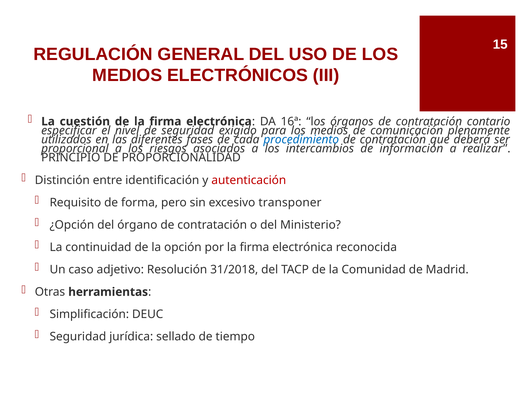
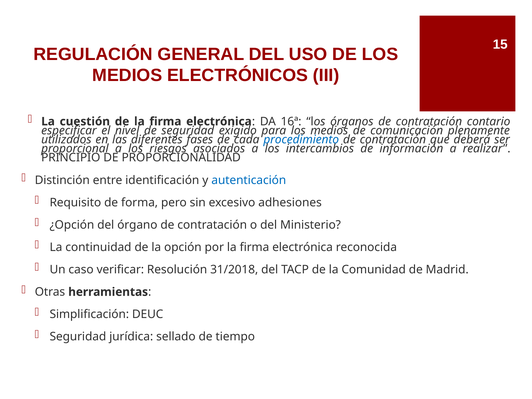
autenticación colour: red -> blue
transponer: transponer -> adhesiones
adjetivo: adjetivo -> verificar
